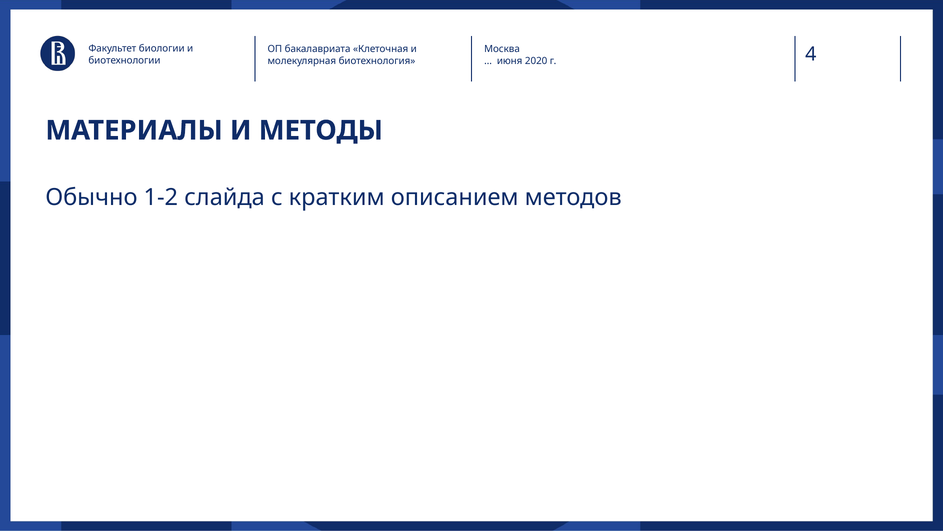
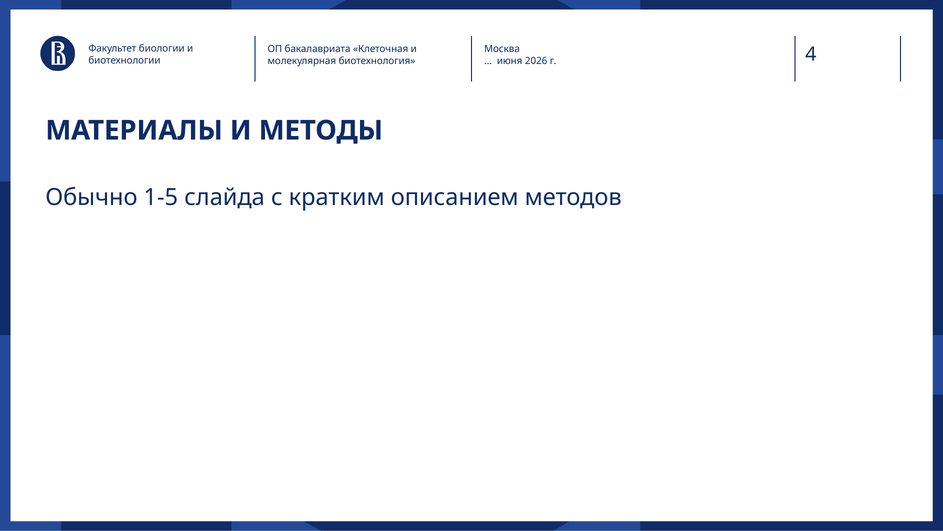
2020: 2020 -> 2026
1-2: 1-2 -> 1-5
